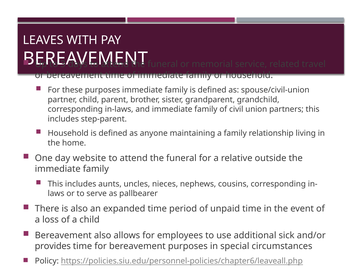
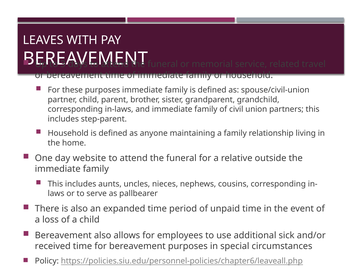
provides: provides -> received
